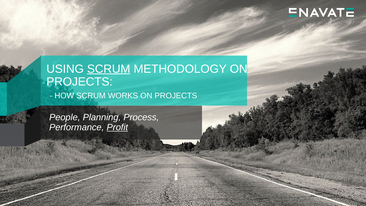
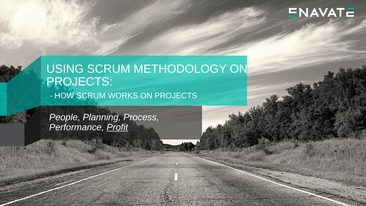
SCRUM at (109, 69) underline: present -> none
